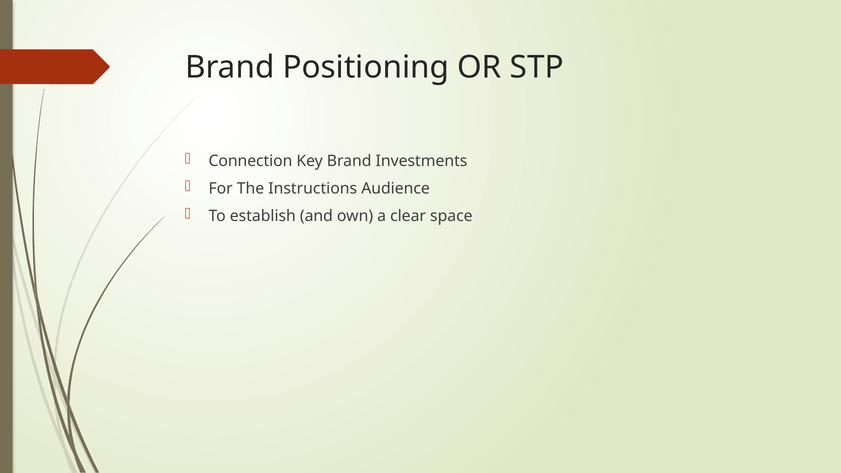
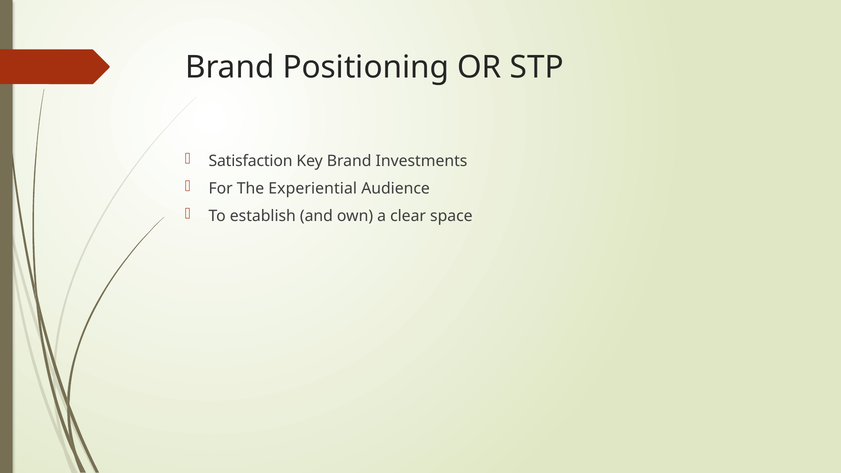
Connection: Connection -> Satisfaction
Instructions: Instructions -> Experiential
